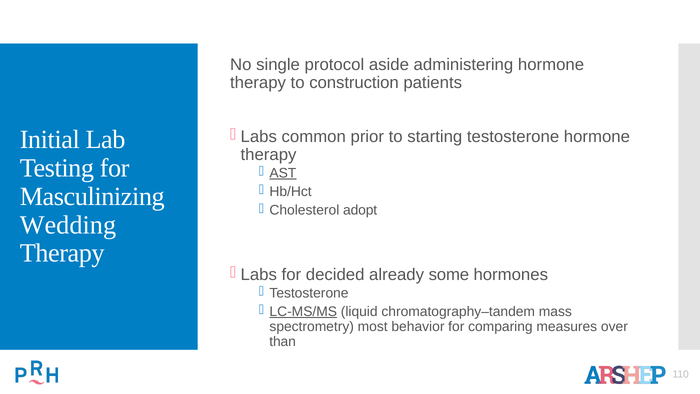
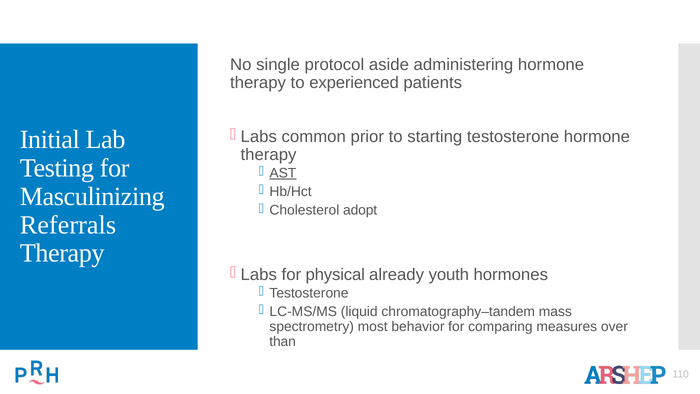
construction: construction -> experienced
Wedding: Wedding -> Referrals
decided: decided -> physical
some: some -> youth
LC-MS/MS underline: present -> none
